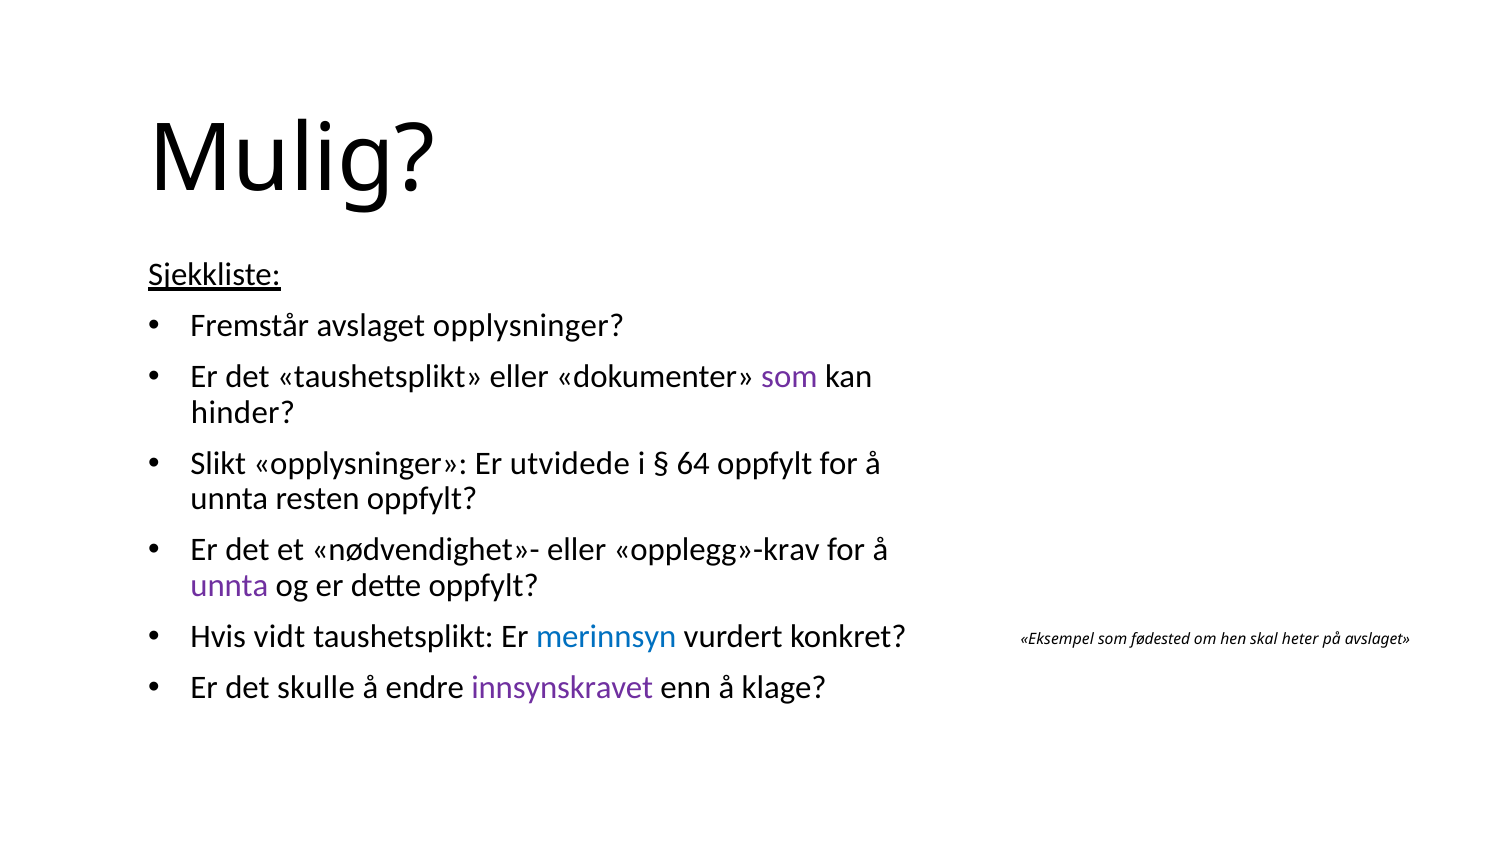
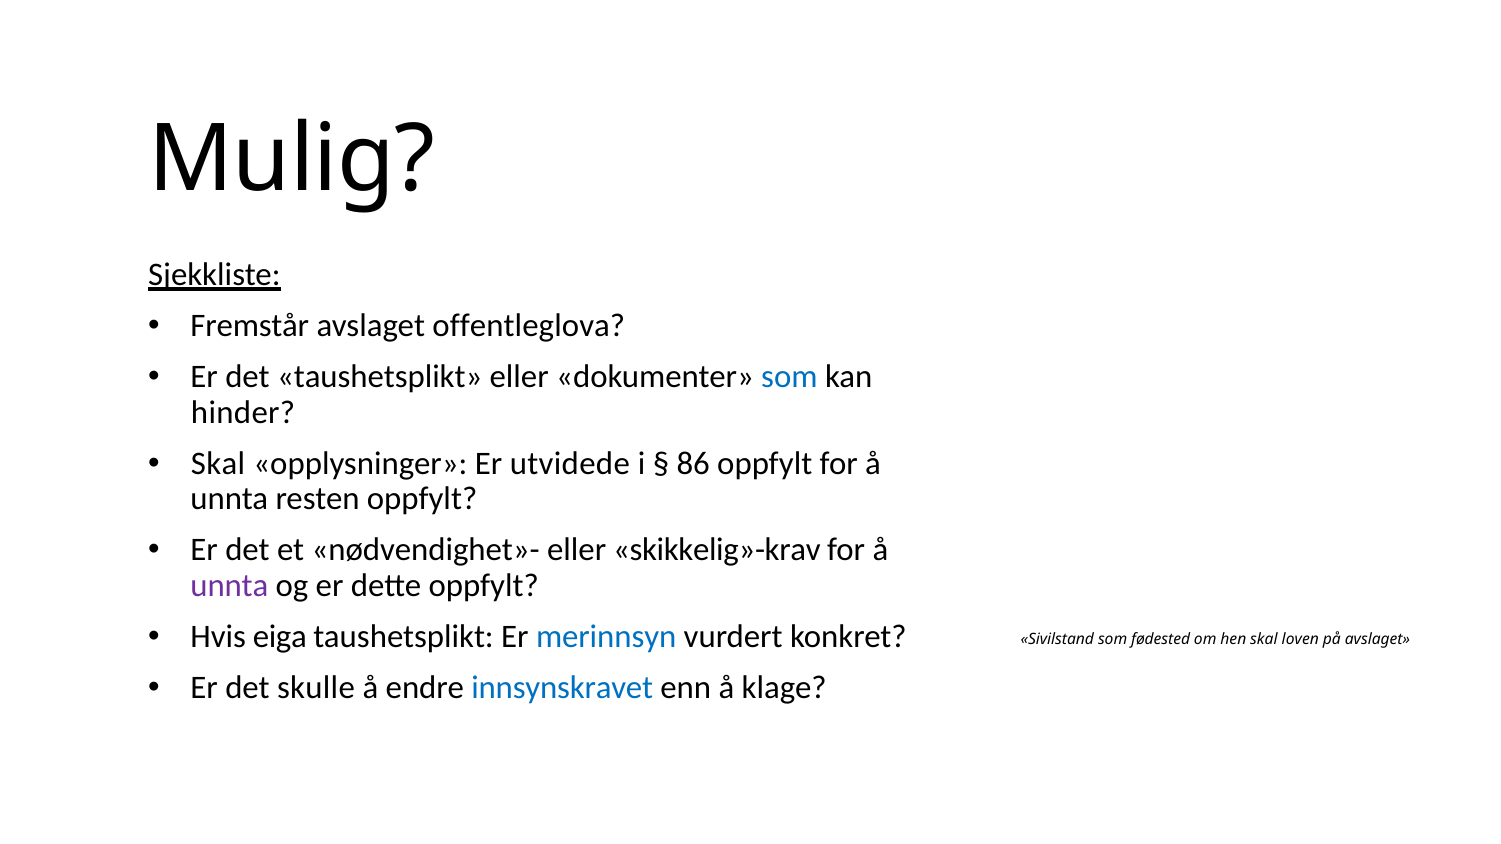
avslaget opplysninger: opplysninger -> offentleglova
som at (789, 377) colour: purple -> blue
Slikt at (218, 464): Slikt -> Skal
64: 64 -> 86
opplegg»-krav: opplegg»-krav -> skikkelig»-krav
vidt: vidt -> eiga
Eksempel: Eksempel -> Sivilstand
heter: heter -> loven
innsynskravet colour: purple -> blue
